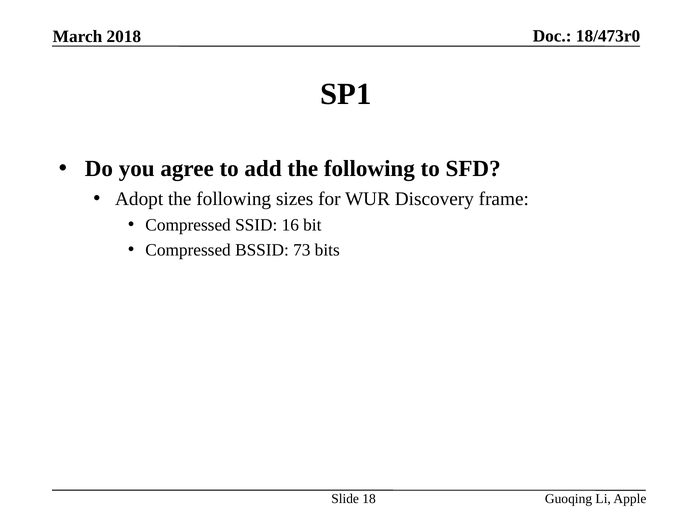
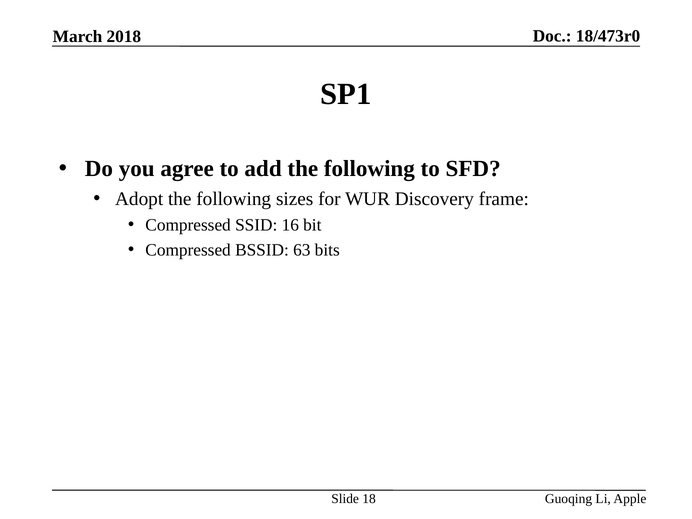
73: 73 -> 63
